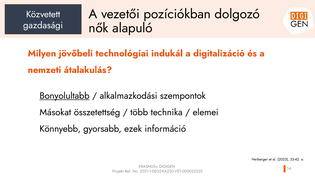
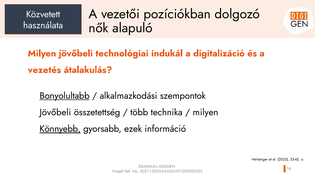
gazdasági: gazdasági -> használata
nemzeti: nemzeti -> vezetés
Másokat at (55, 113): Másokat -> Jövőbeli
elemei at (206, 113): elemei -> milyen
Könnyebb underline: none -> present
